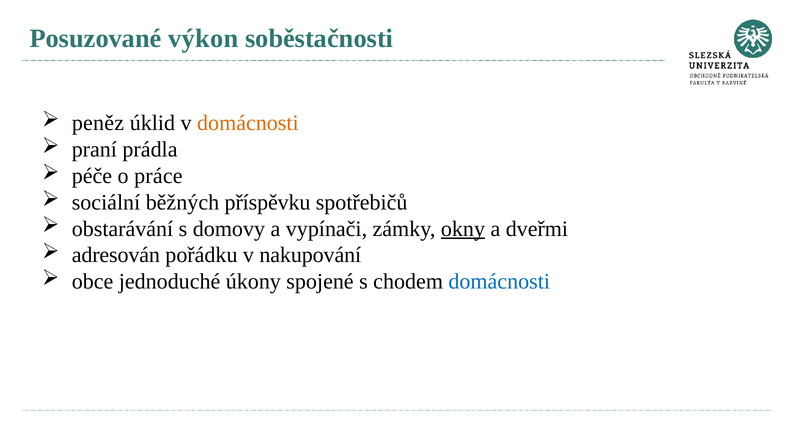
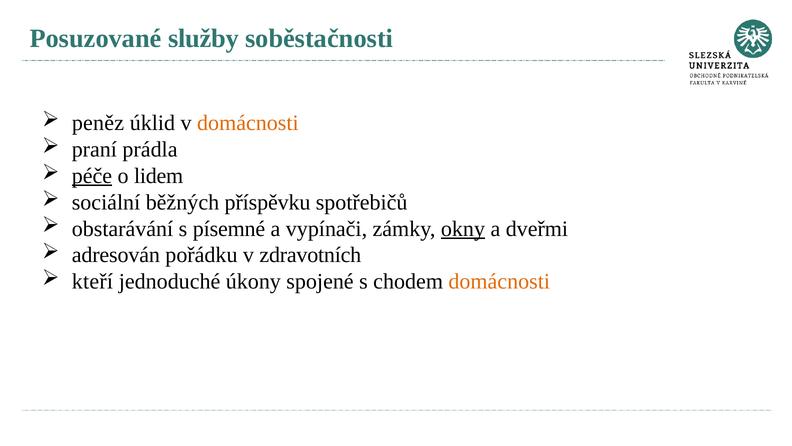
výkon: výkon -> služby
péče underline: none -> present
práce: práce -> lidem
domovy: domovy -> písemné
nakupování: nakupování -> zdravotních
obce: obce -> kteří
domácnosti at (499, 281) colour: blue -> orange
